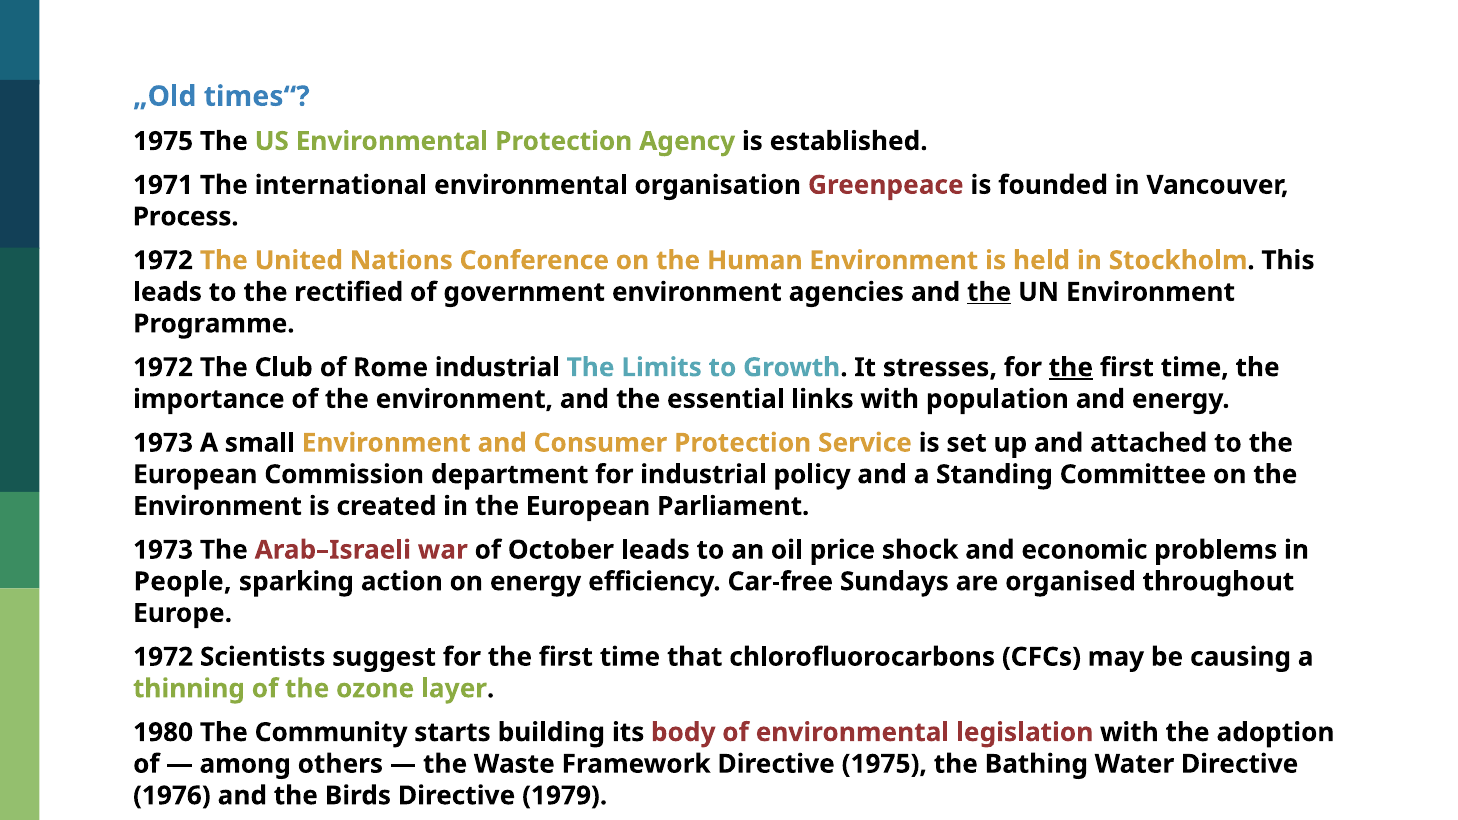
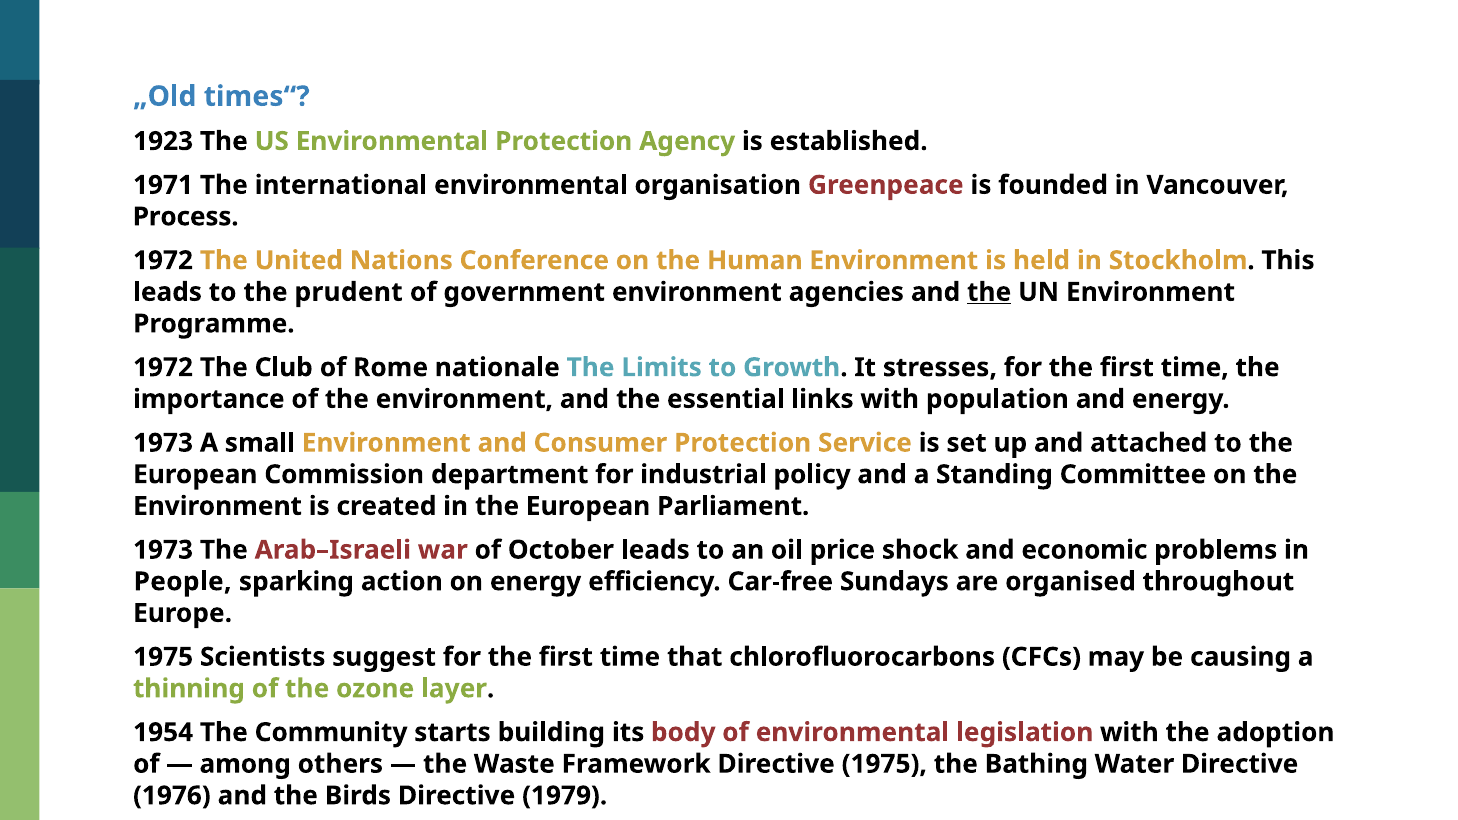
1975 at (163, 141): 1975 -> 1923
rectified: rectified -> prudent
Rome industrial: industrial -> nationale
the at (1071, 368) underline: present -> none
1972 at (163, 657): 1972 -> 1975
1980: 1980 -> 1954
